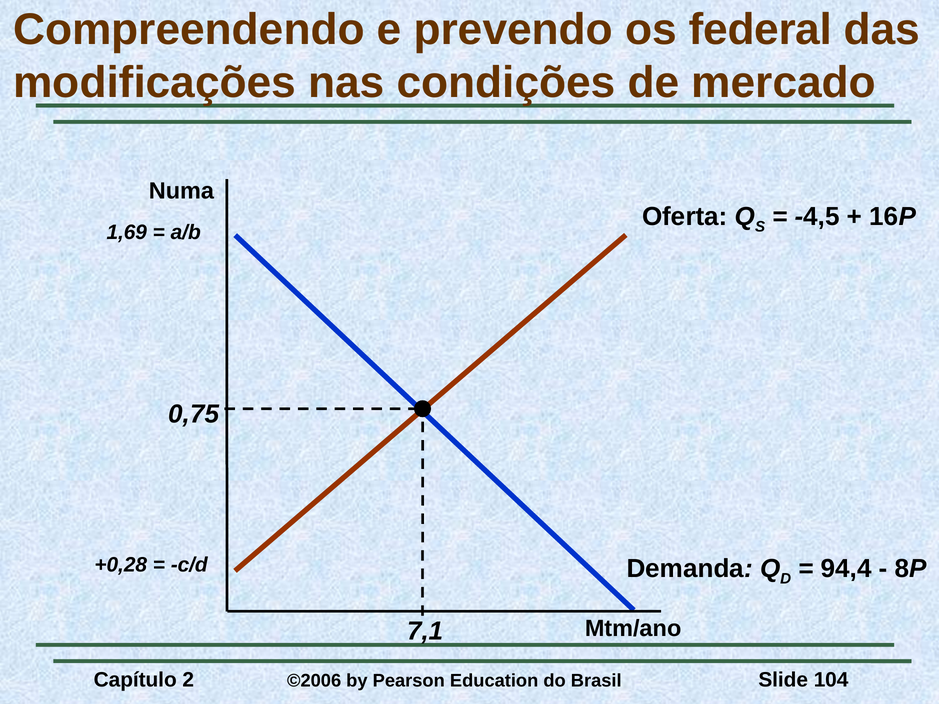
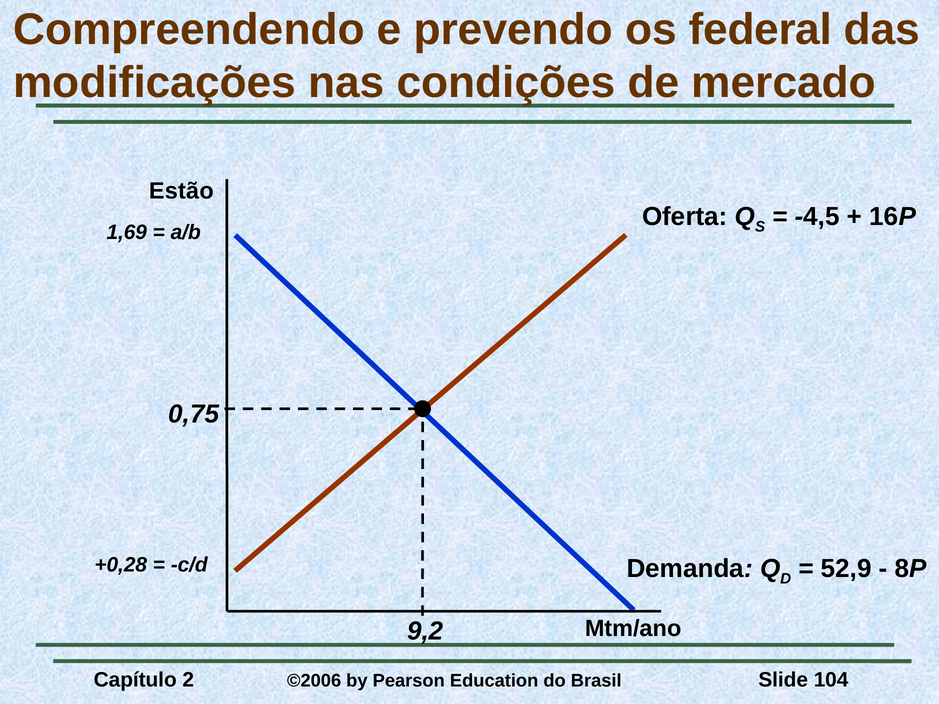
Numa: Numa -> Estão
94,4: 94,4 -> 52,9
7,1: 7,1 -> 9,2
